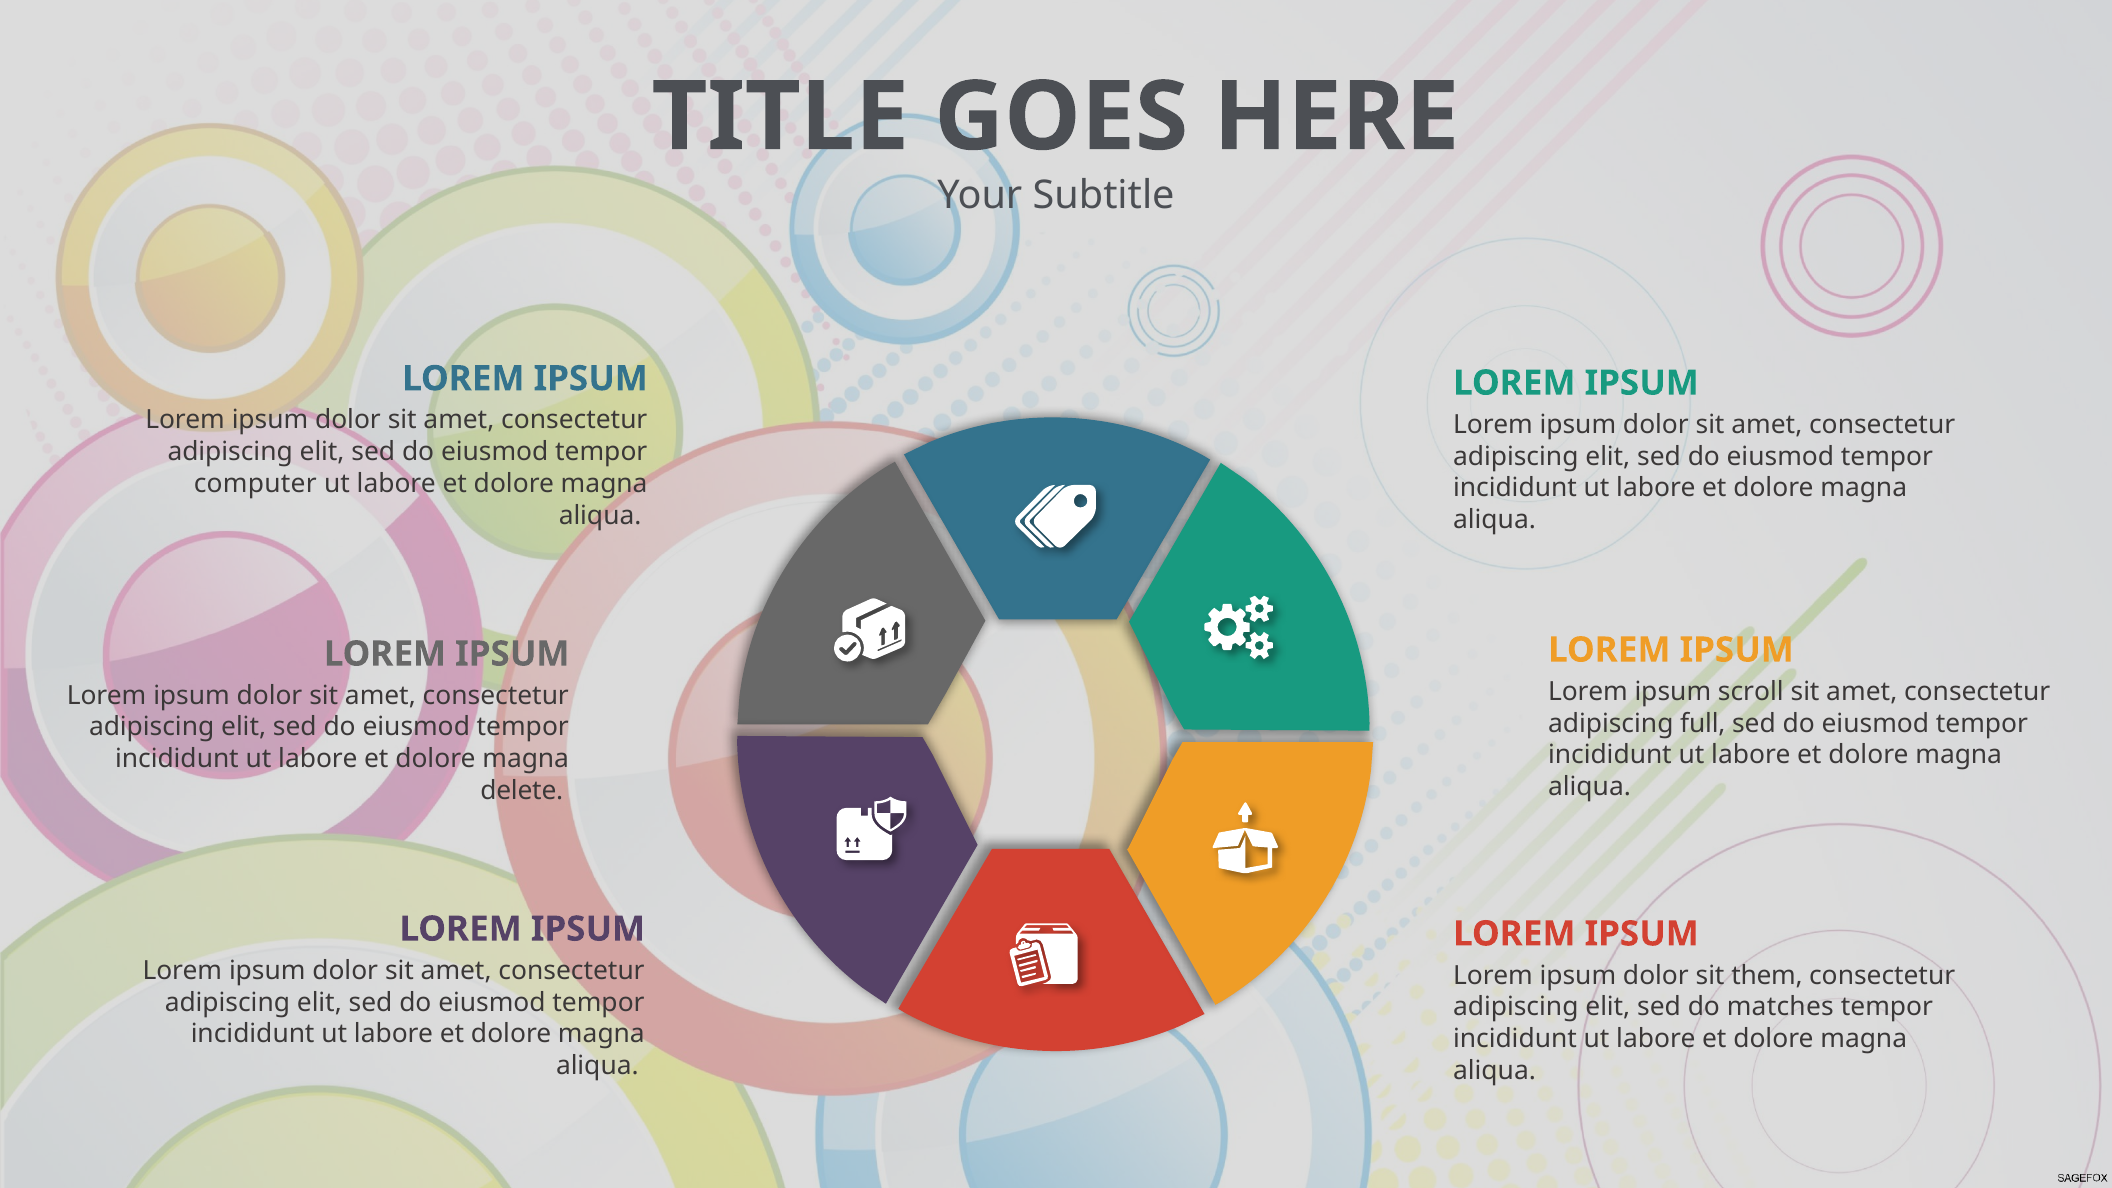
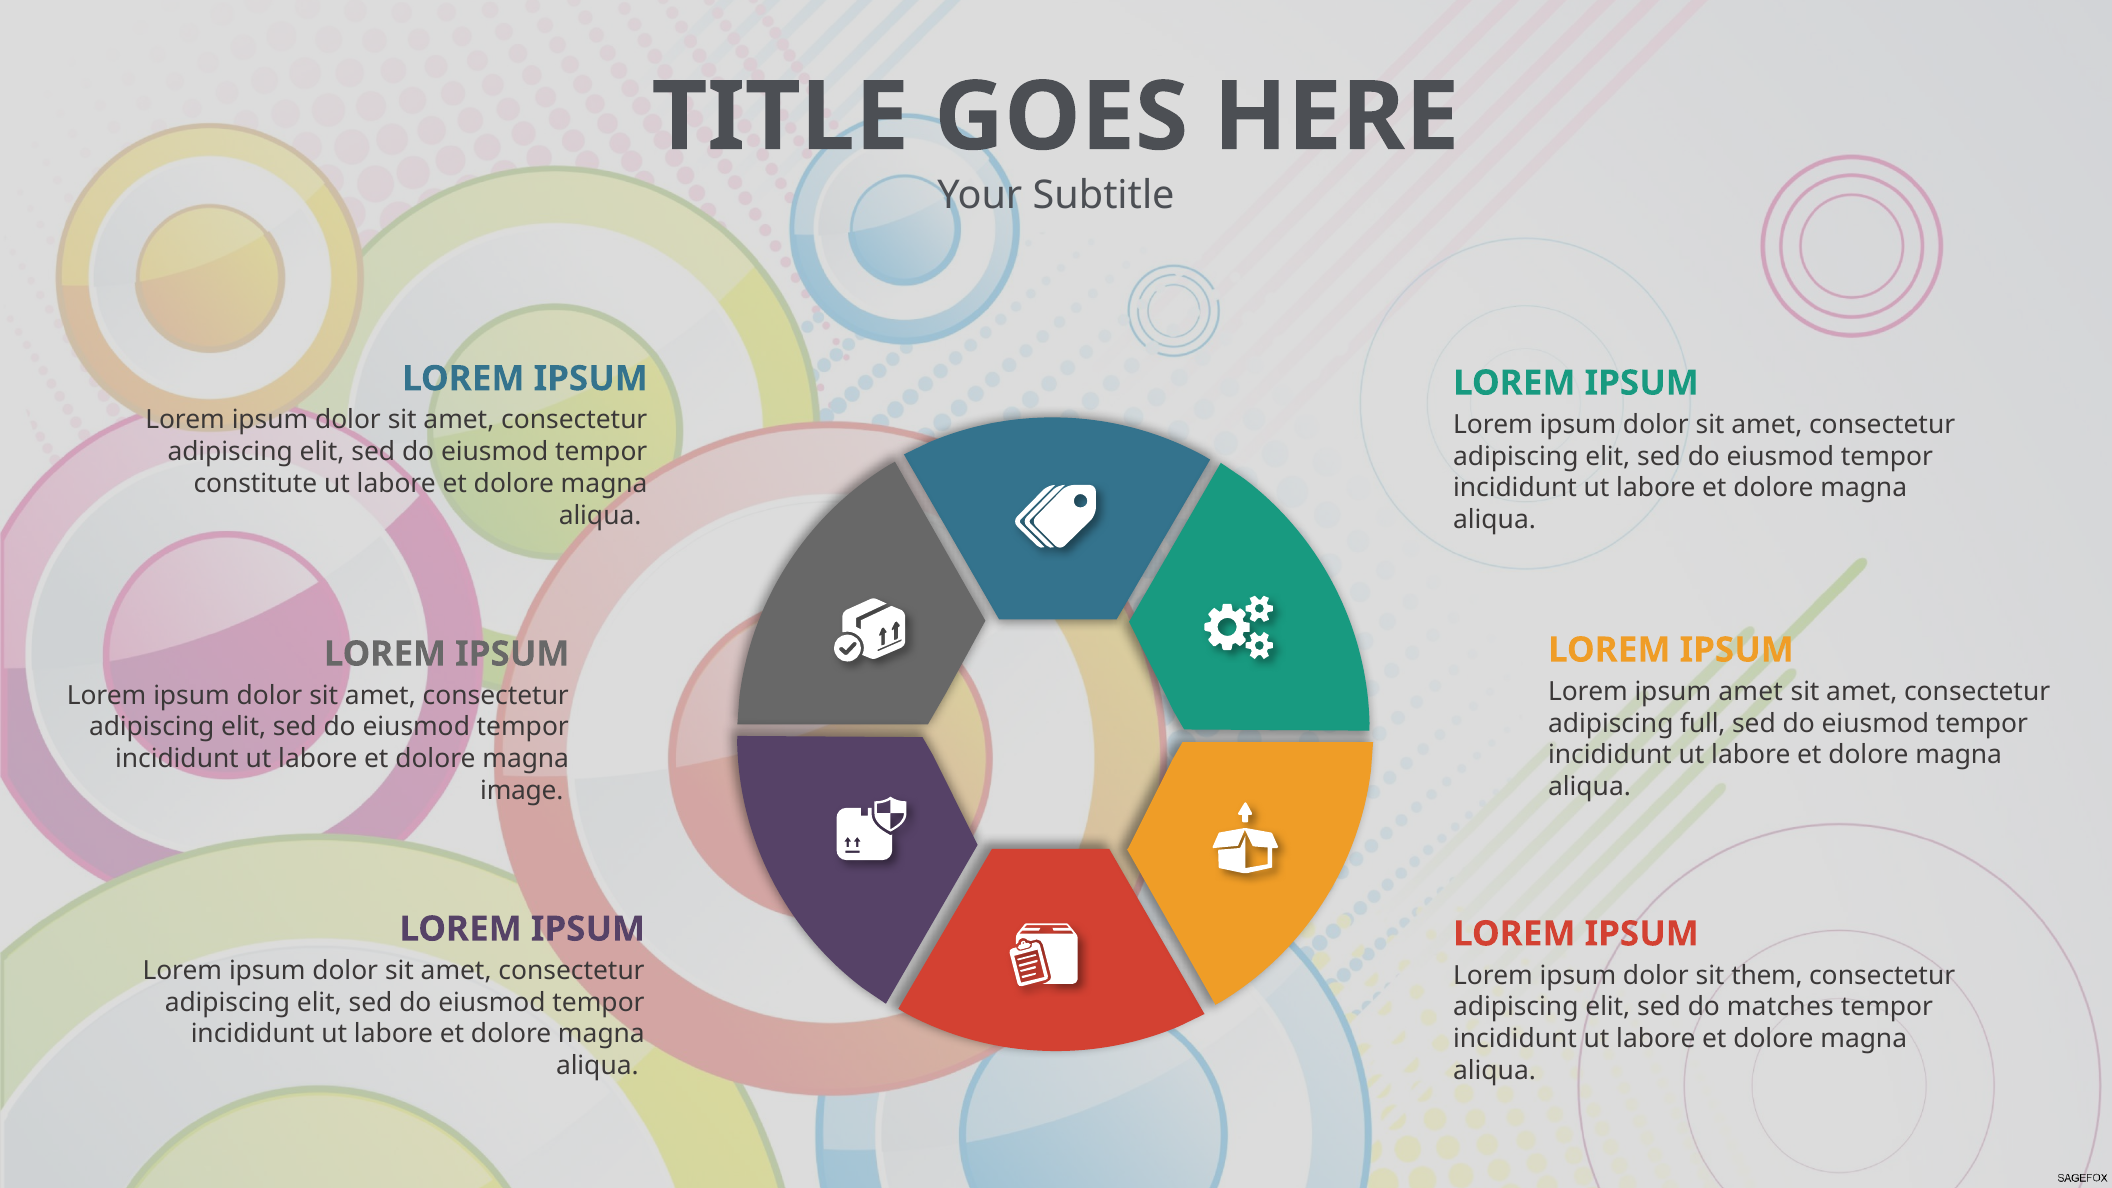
computer: computer -> constitute
ipsum scroll: scroll -> amet
delete: delete -> image
